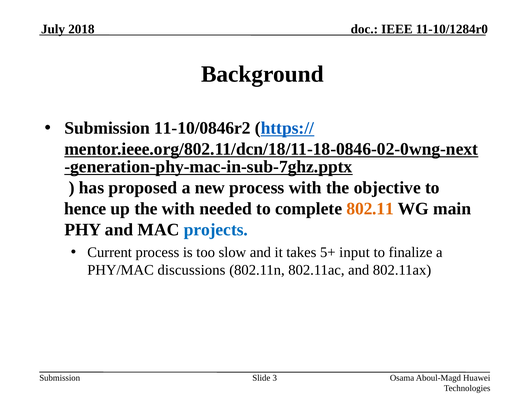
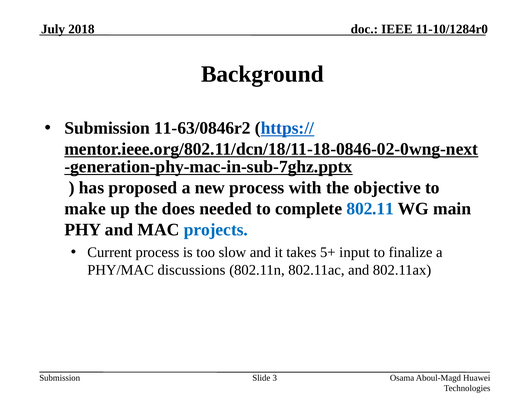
11-10/0846r2: 11-10/0846r2 -> 11-63/0846r2
hence: hence -> make
the with: with -> does
802.11 colour: orange -> blue
